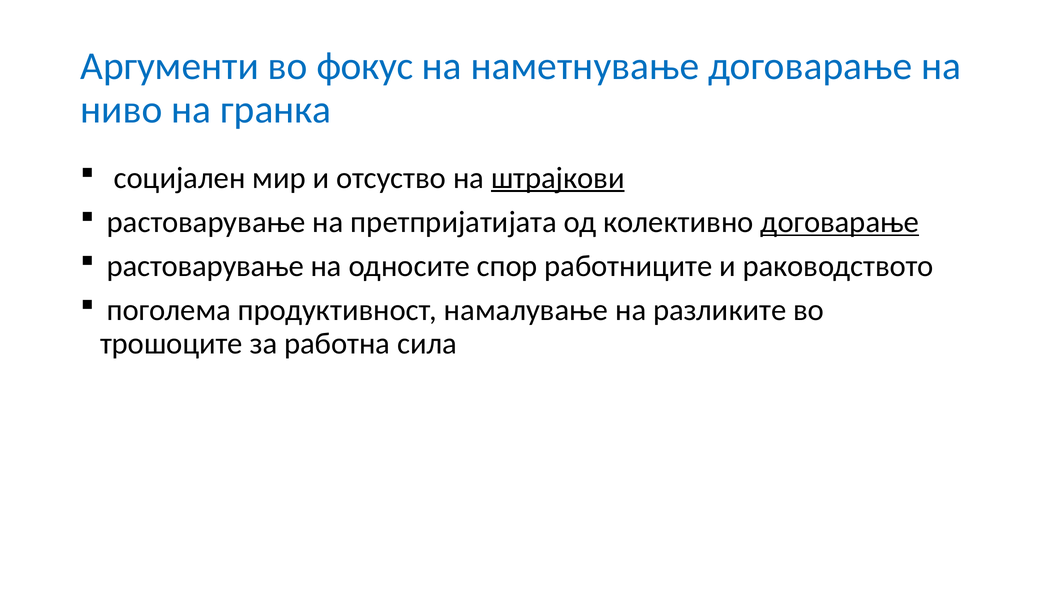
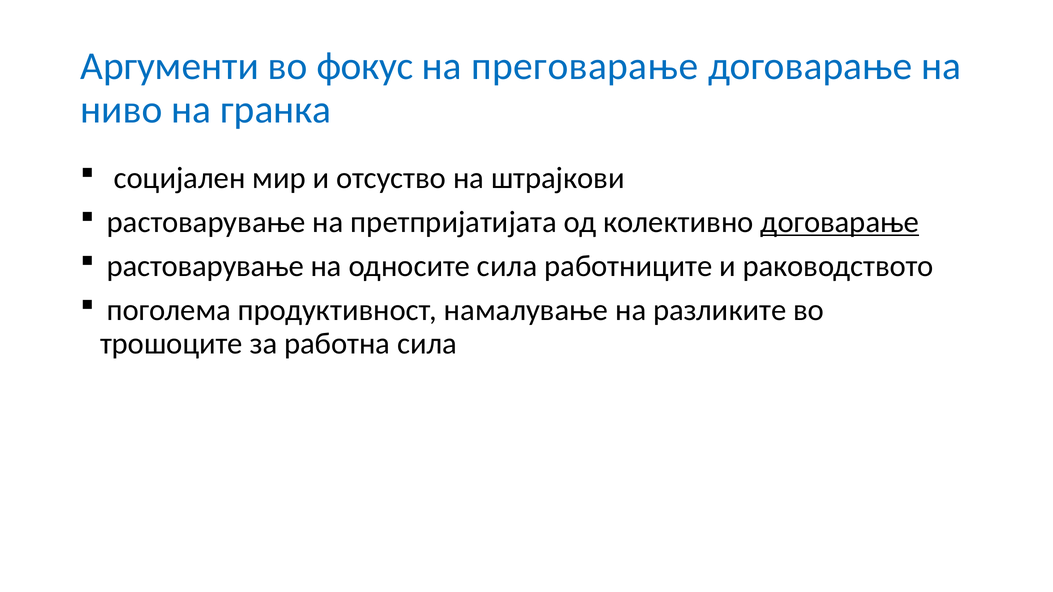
наметнување: наметнување -> преговарање
штрајкови underline: present -> none
односите спор: спор -> сила
